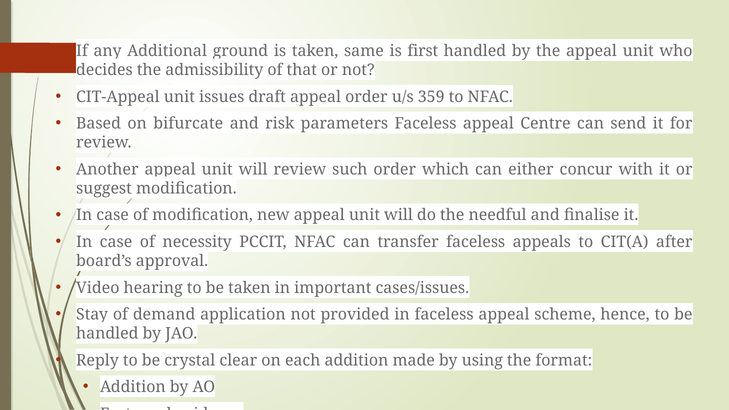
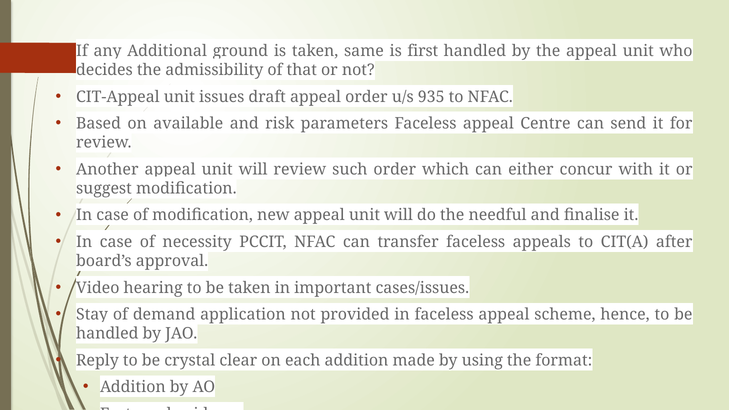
359: 359 -> 935
bifurcate: bifurcate -> available
